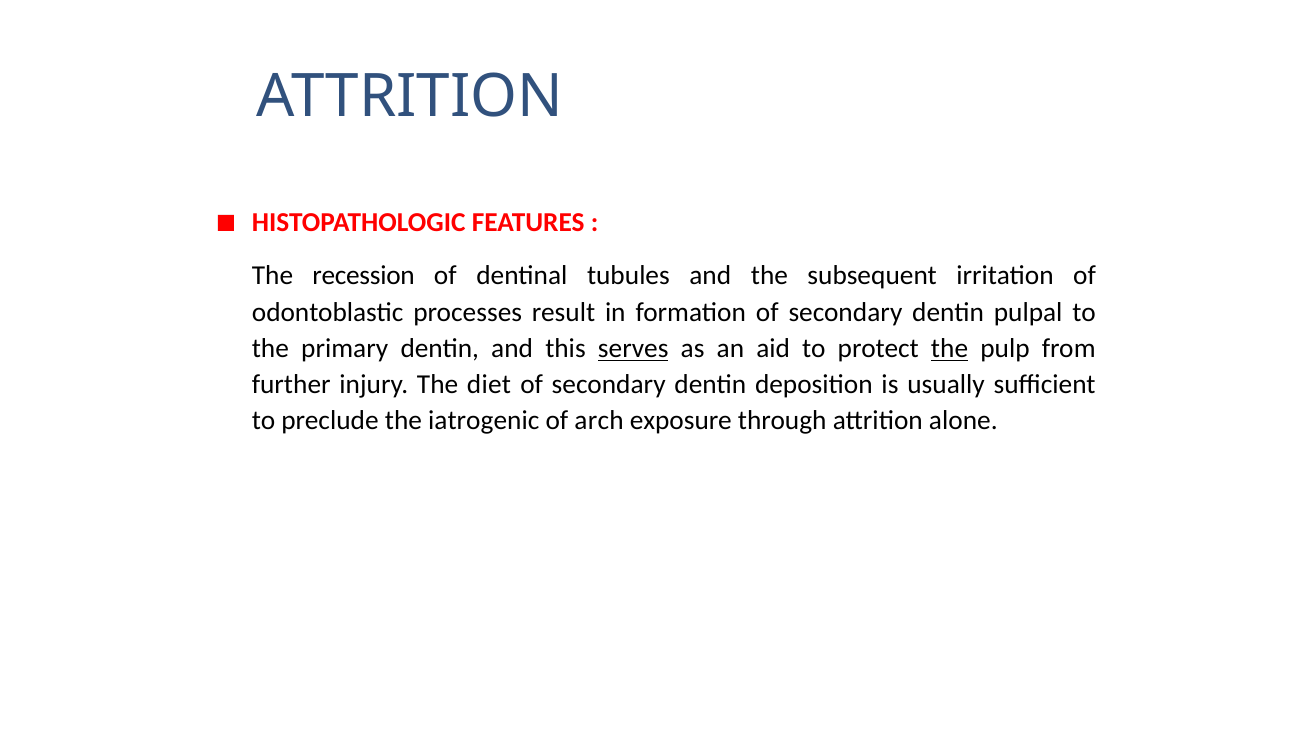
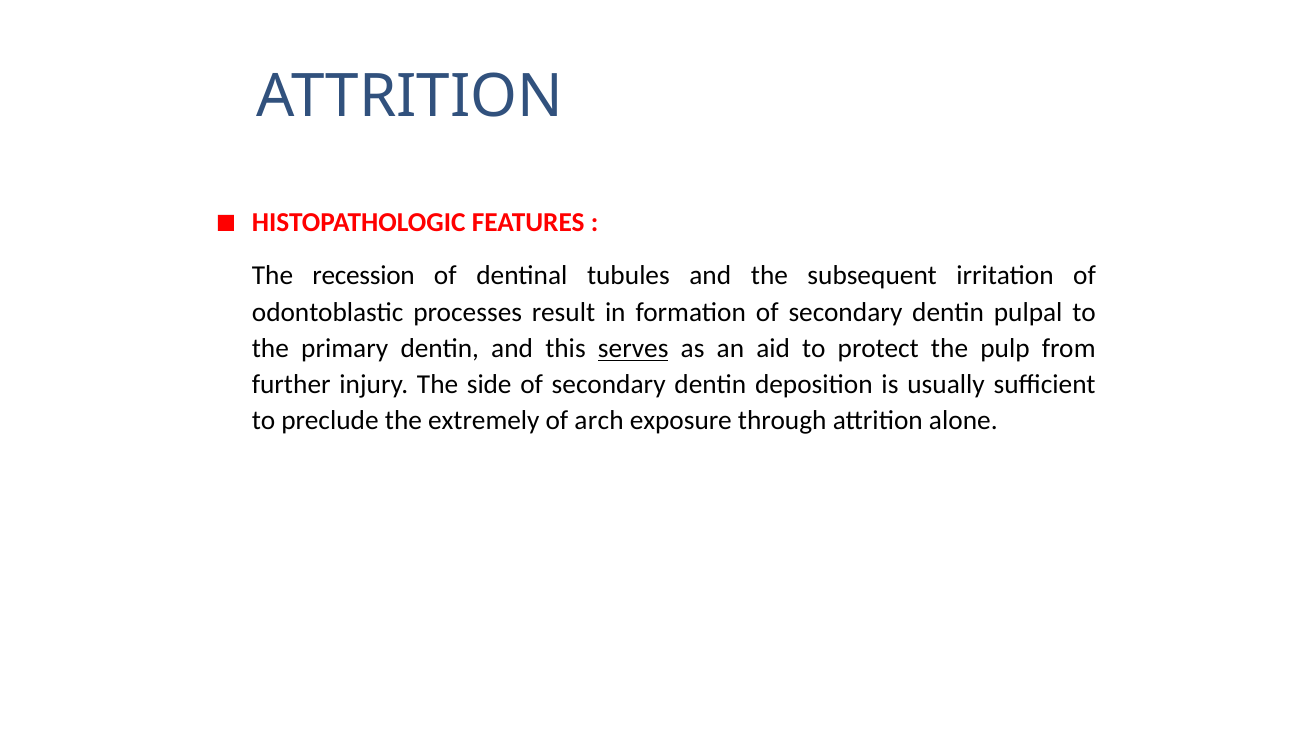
the at (950, 349) underline: present -> none
diet: diet -> side
iatrogenic: iatrogenic -> extremely
